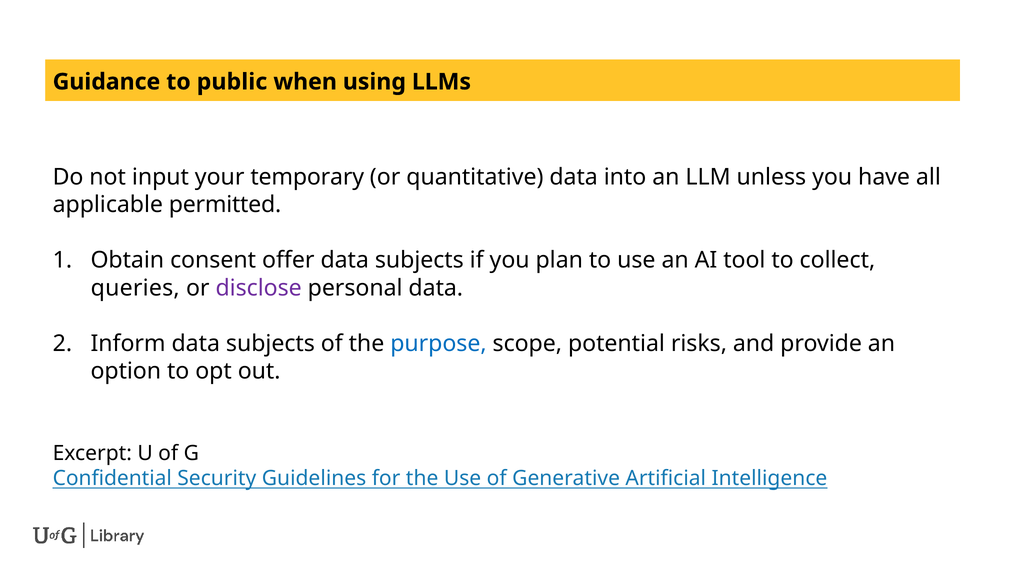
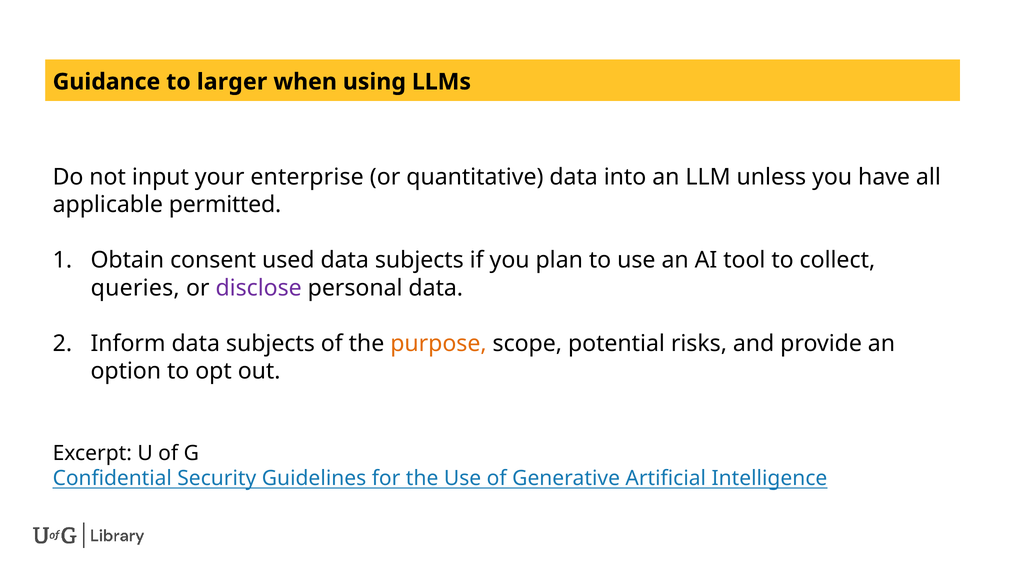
public: public -> larger
temporary: temporary -> enterprise
offer: offer -> used
purpose colour: blue -> orange
